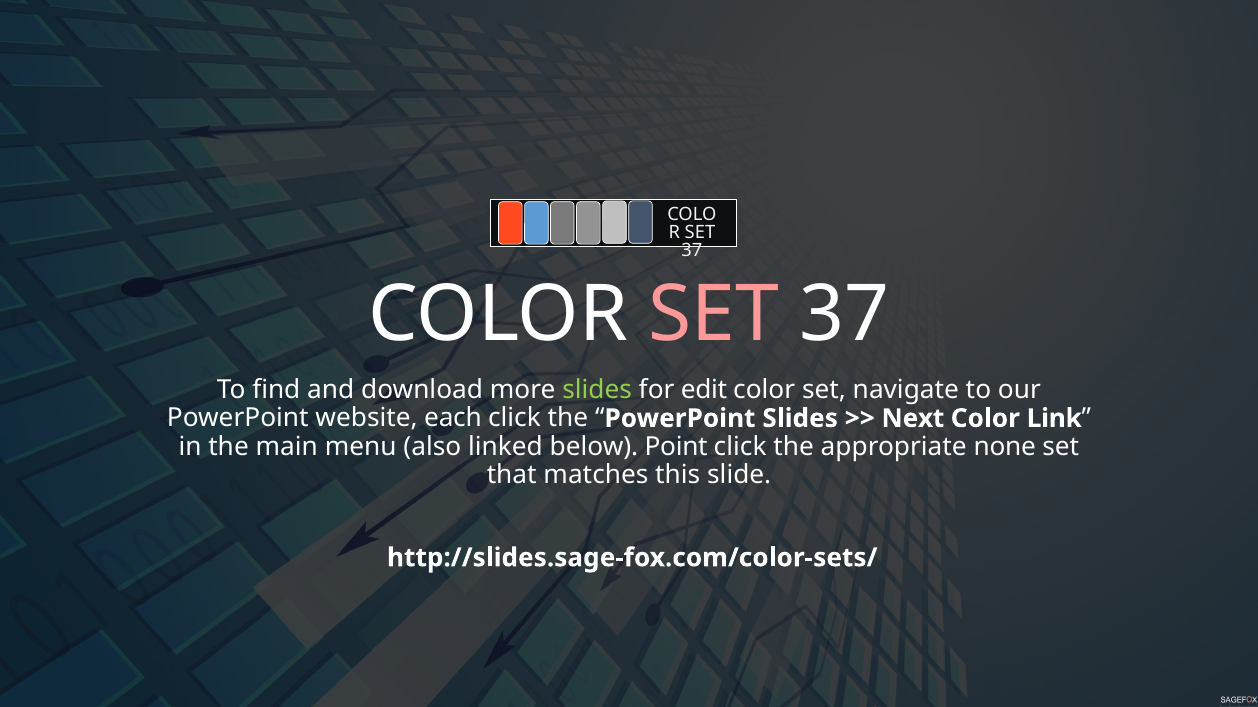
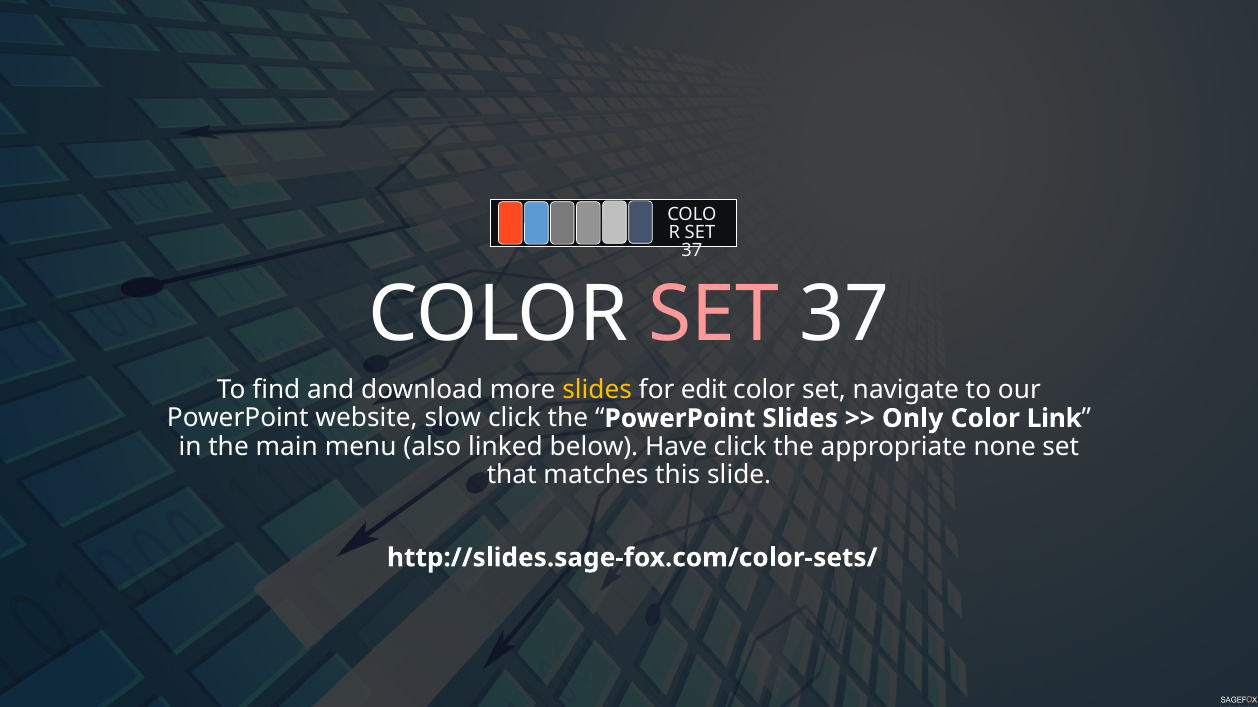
slides at (597, 390) colour: light green -> yellow
each: each -> slow
Next: Next -> Only
Point: Point -> Have
